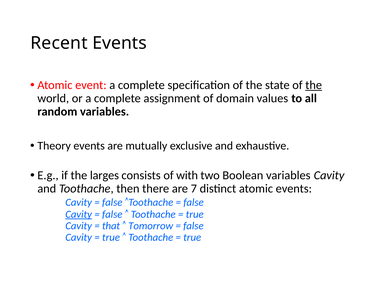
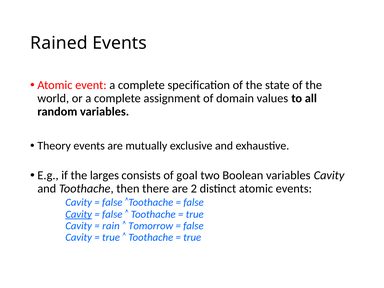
Recent: Recent -> Rained
the at (314, 85) underline: present -> none
with: with -> goal
7: 7 -> 2
that: that -> rain
